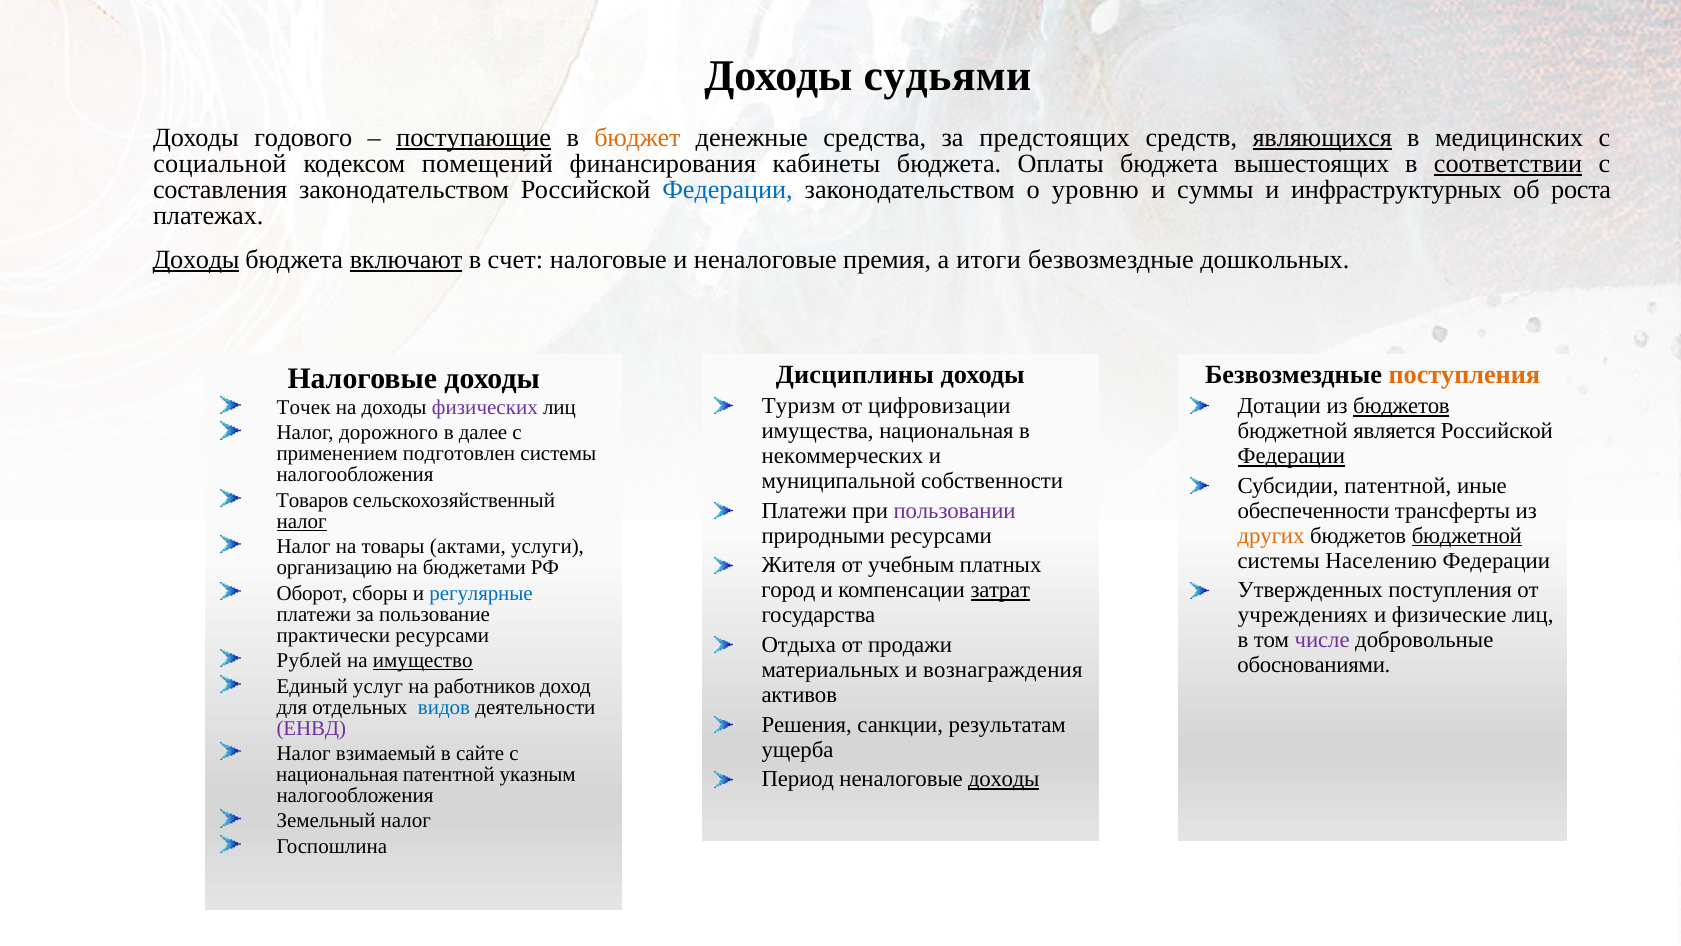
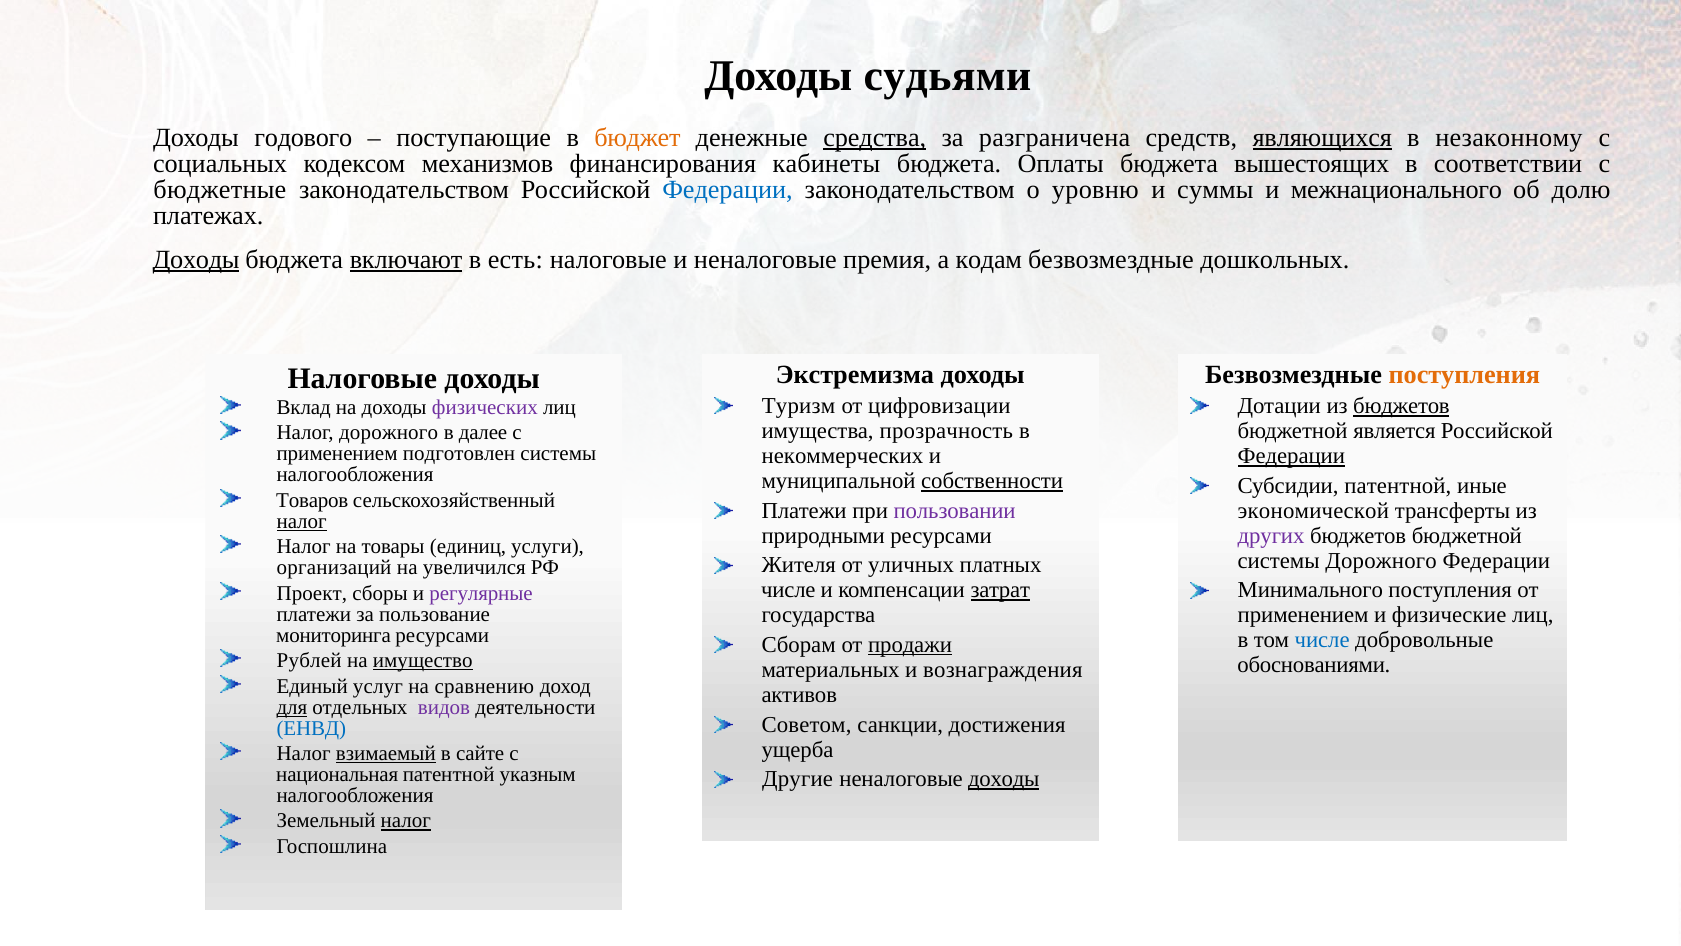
поступающие underline: present -> none
средства underline: none -> present
предстоящих: предстоящих -> разграничена
медицинских: медицинских -> незаконному
социальной: социальной -> социальных
помещений: помещений -> механизмов
соответствии underline: present -> none
составления: составления -> бюджетные
инфраструктурных: инфраструктурных -> межнационального
роста: роста -> долю
счет: счет -> есть
итоги: итоги -> кодам
Дисциплины: Дисциплины -> Экстремизма
Точек: Точек -> Вклад
имущества национальная: национальная -> прозрачность
собственности underline: none -> present
обеспеченности: обеспеченности -> экономической
других colour: orange -> purple
бюджетной at (1467, 535) underline: present -> none
актами: актами -> единиц
системы Населению: Населению -> Дорожного
учебным: учебным -> уличных
организацию: организацию -> организаций
бюджетами: бюджетами -> увеличился
город at (788, 590): город -> числе
Утвержденных: Утвержденных -> Минимального
Оборот: Оборот -> Проект
регулярные colour: blue -> purple
учреждениях at (1303, 615): учреждениях -> применением
практически: практически -> мониторинга
числе at (1322, 640) colour: purple -> blue
Отдыха: Отдыха -> Сборам
продажи underline: none -> present
работников: работников -> сравнению
для underline: none -> present
видов colour: blue -> purple
Решения: Решения -> Советом
результатам: результатам -> достижения
ЕНВД colour: purple -> blue
взимаемый underline: none -> present
Период: Период -> Другие
налог at (406, 821) underline: none -> present
